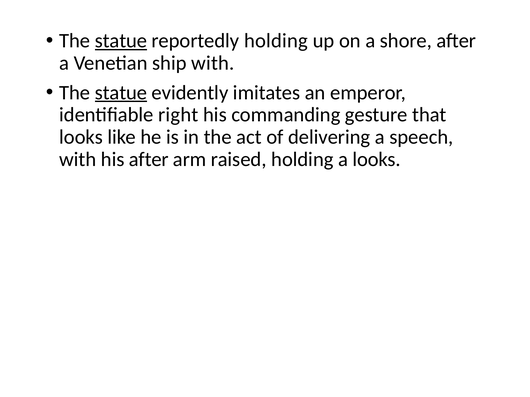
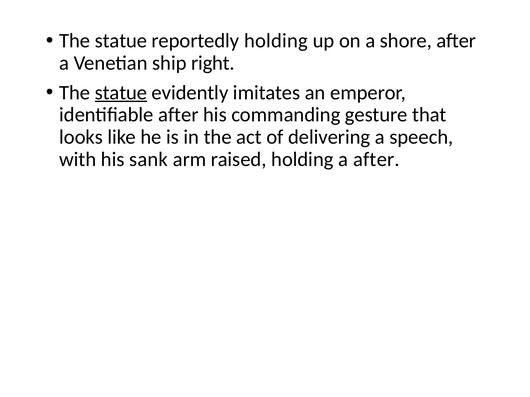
statue at (121, 41) underline: present -> none
ship with: with -> right
identifiable right: right -> after
his after: after -> sank
a looks: looks -> after
